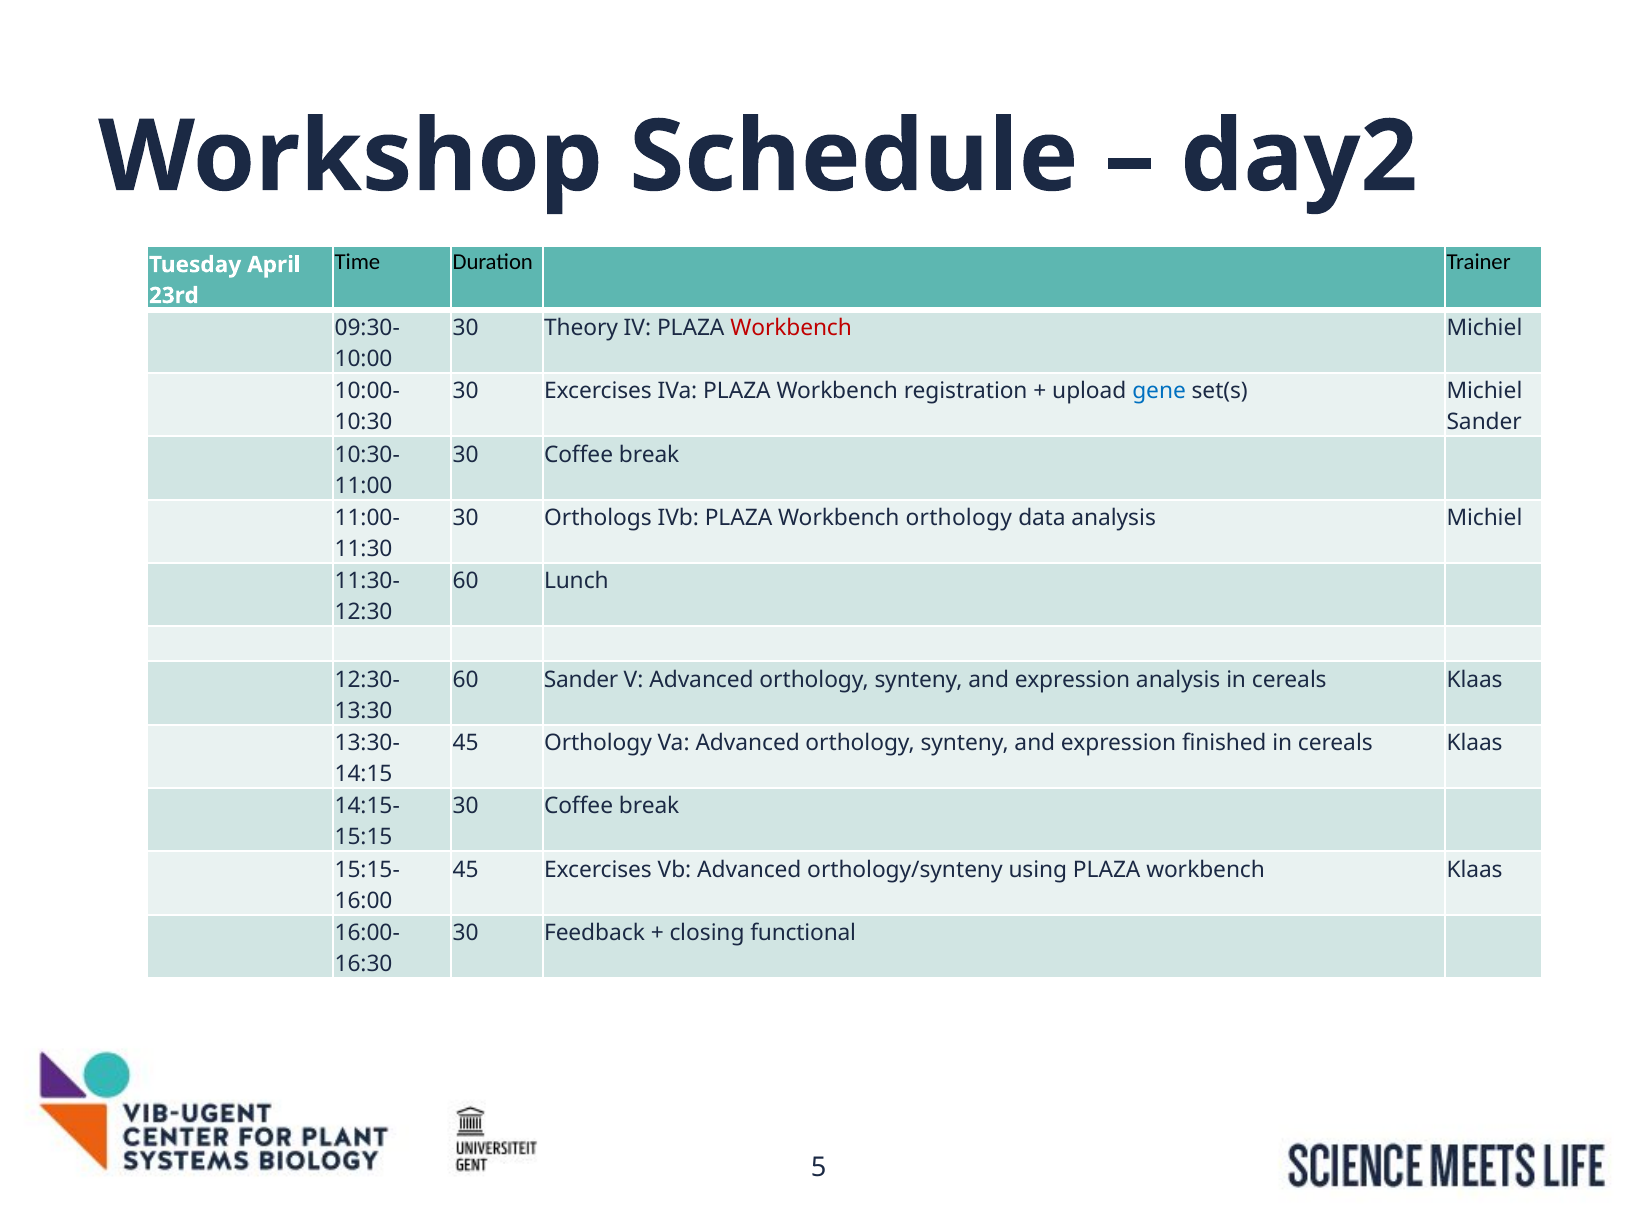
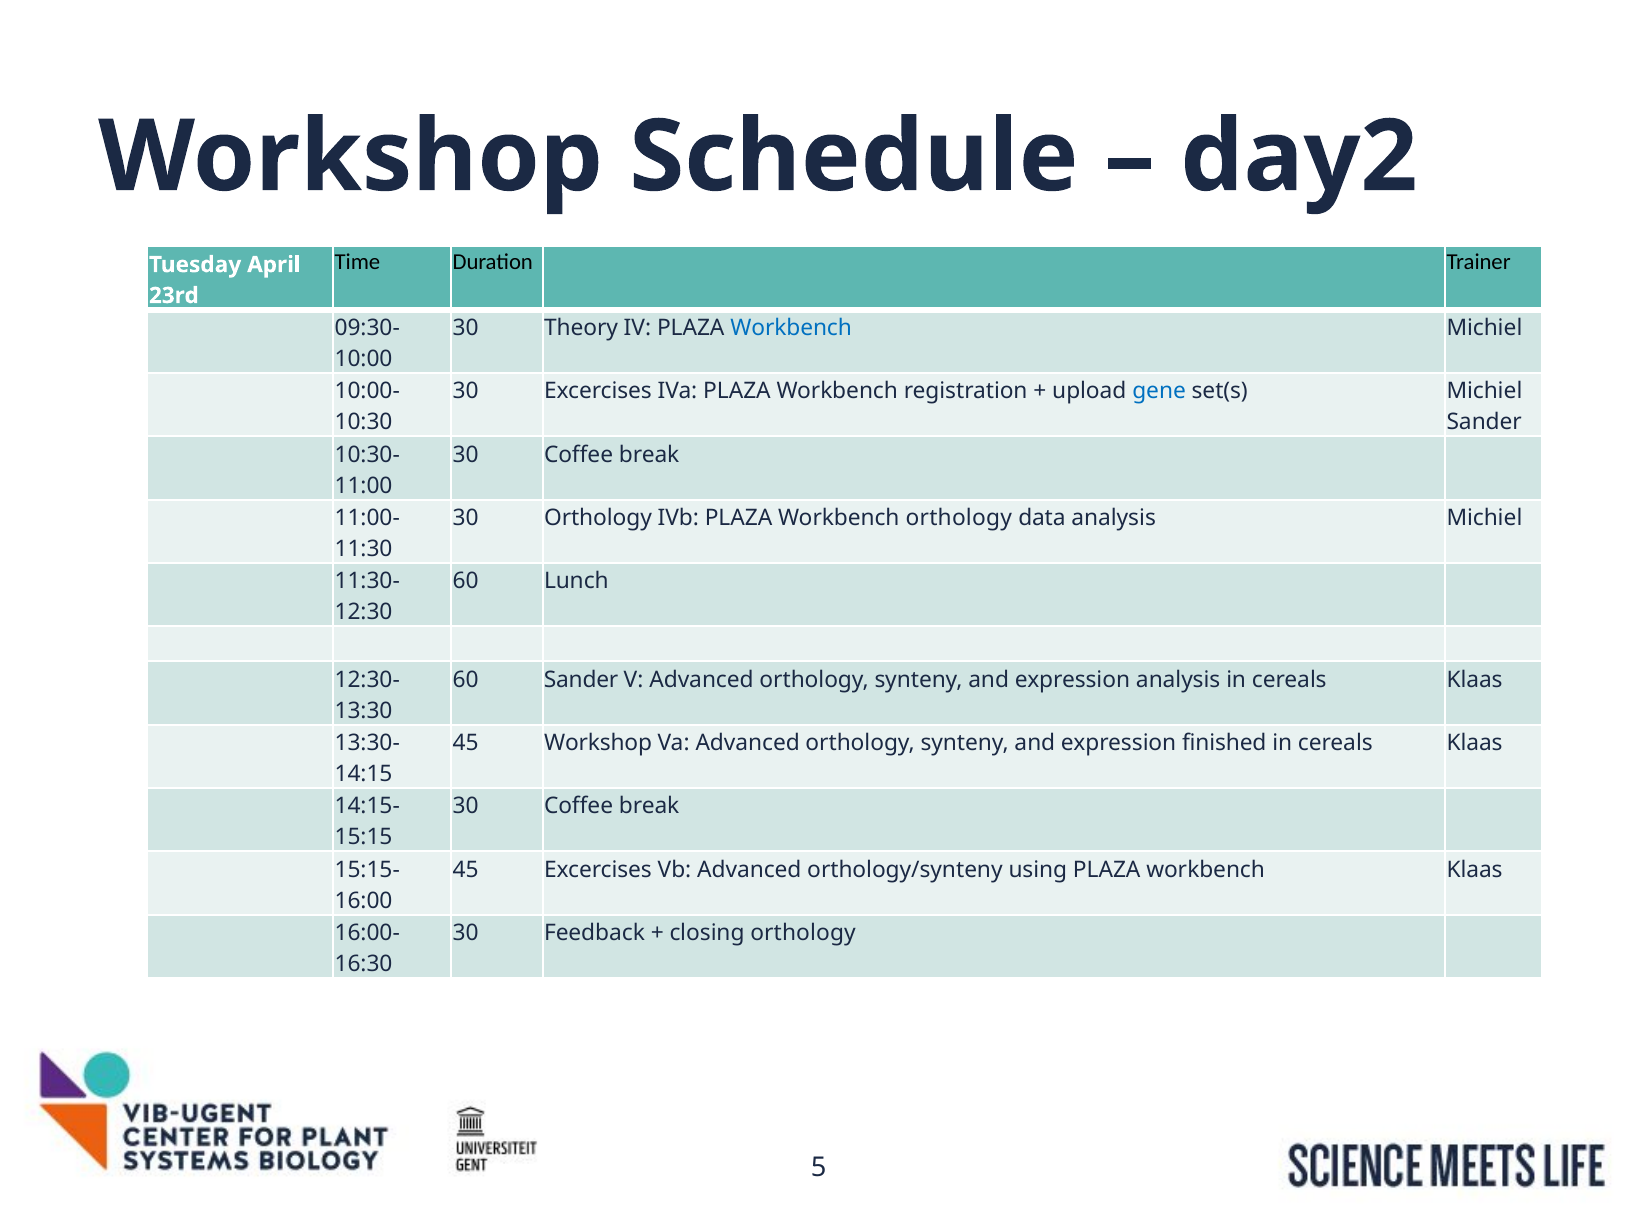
Workbench at (791, 328) colour: red -> blue
30 Orthologs: Orthologs -> Orthology
45 Orthology: Orthology -> Workshop
closing functional: functional -> orthology
